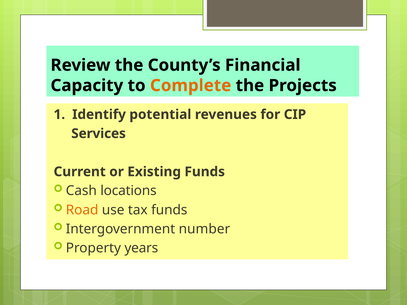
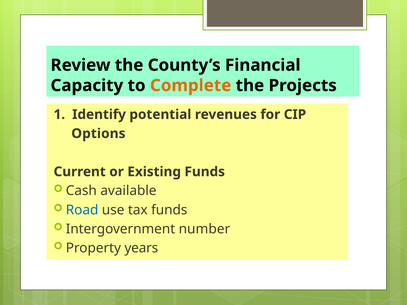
Services: Services -> Options
locations: locations -> available
Road colour: orange -> blue
